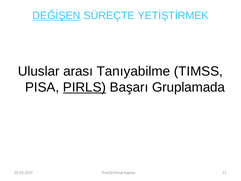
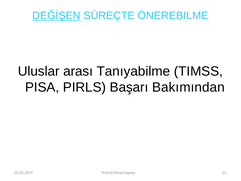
YETİŞTİRMEK: YETİŞTİRMEK -> ÖNEREBILME
PIRLS underline: present -> none
Gruplamada: Gruplamada -> Bakımından
